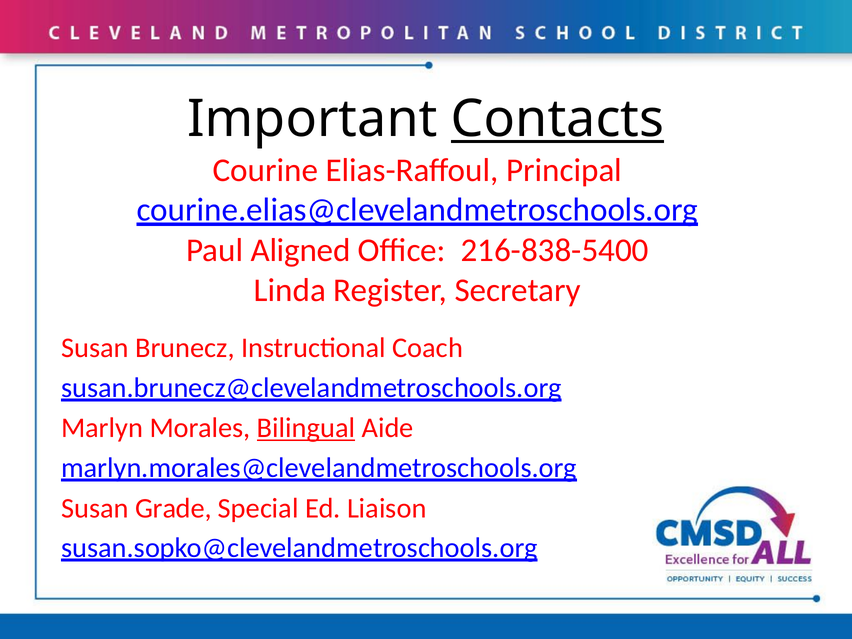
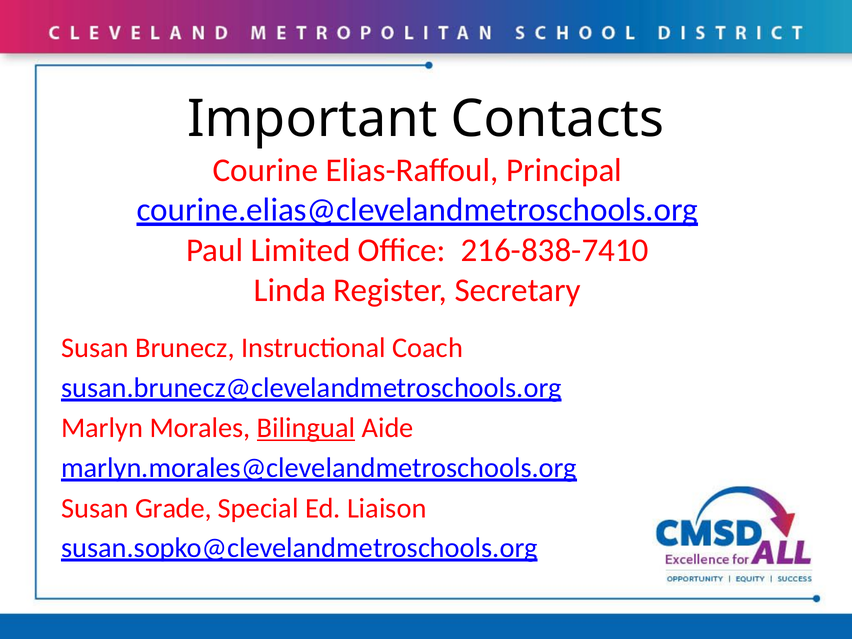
Contacts underline: present -> none
Aligned: Aligned -> Limited
216-838-5400: 216-838-5400 -> 216-838-7410
